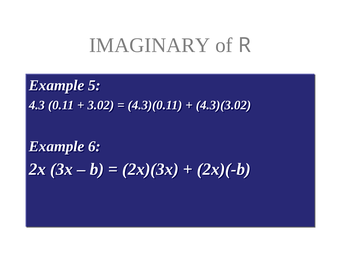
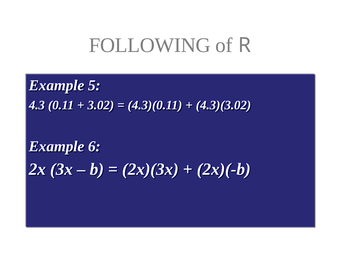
IMAGINARY: IMAGINARY -> FOLLOWING
